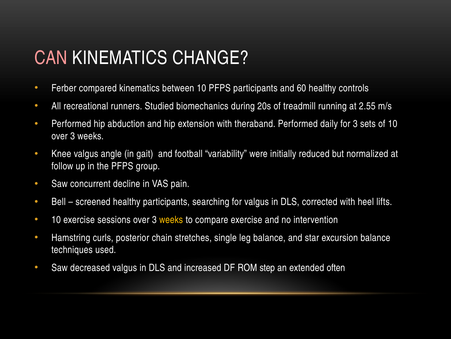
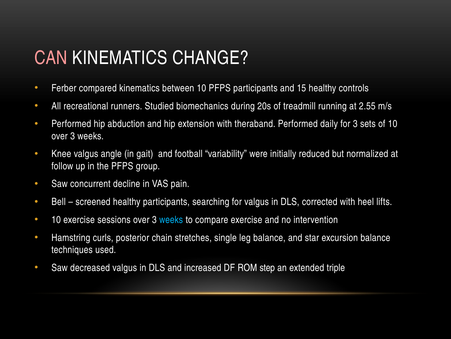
60: 60 -> 15
weeks at (171, 219) colour: yellow -> light blue
often: often -> triple
